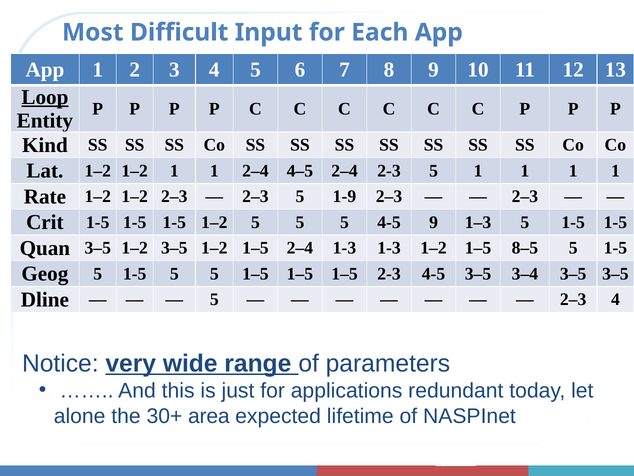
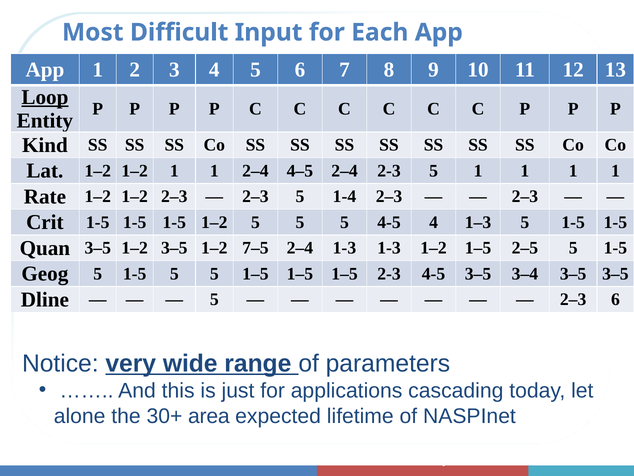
1-9: 1-9 -> 1-4
4-5 9: 9 -> 4
3–5 1–2 1–5: 1–5 -> 7–5
8–5: 8–5 -> 2–5
2–3 4: 4 -> 6
redundant: redundant -> cascading
Systems underline: present -> none
